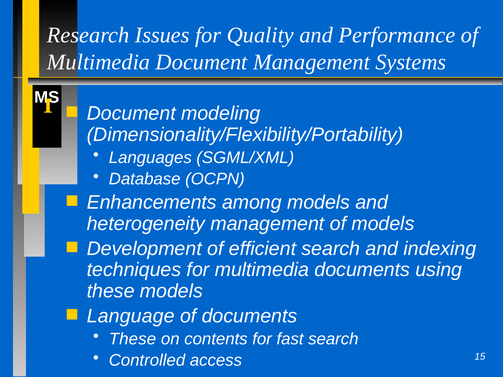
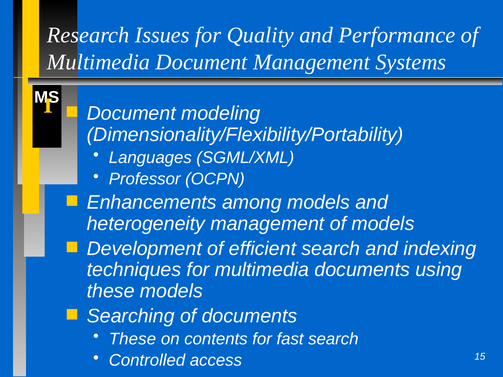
Database: Database -> Professor
Language: Language -> Searching
